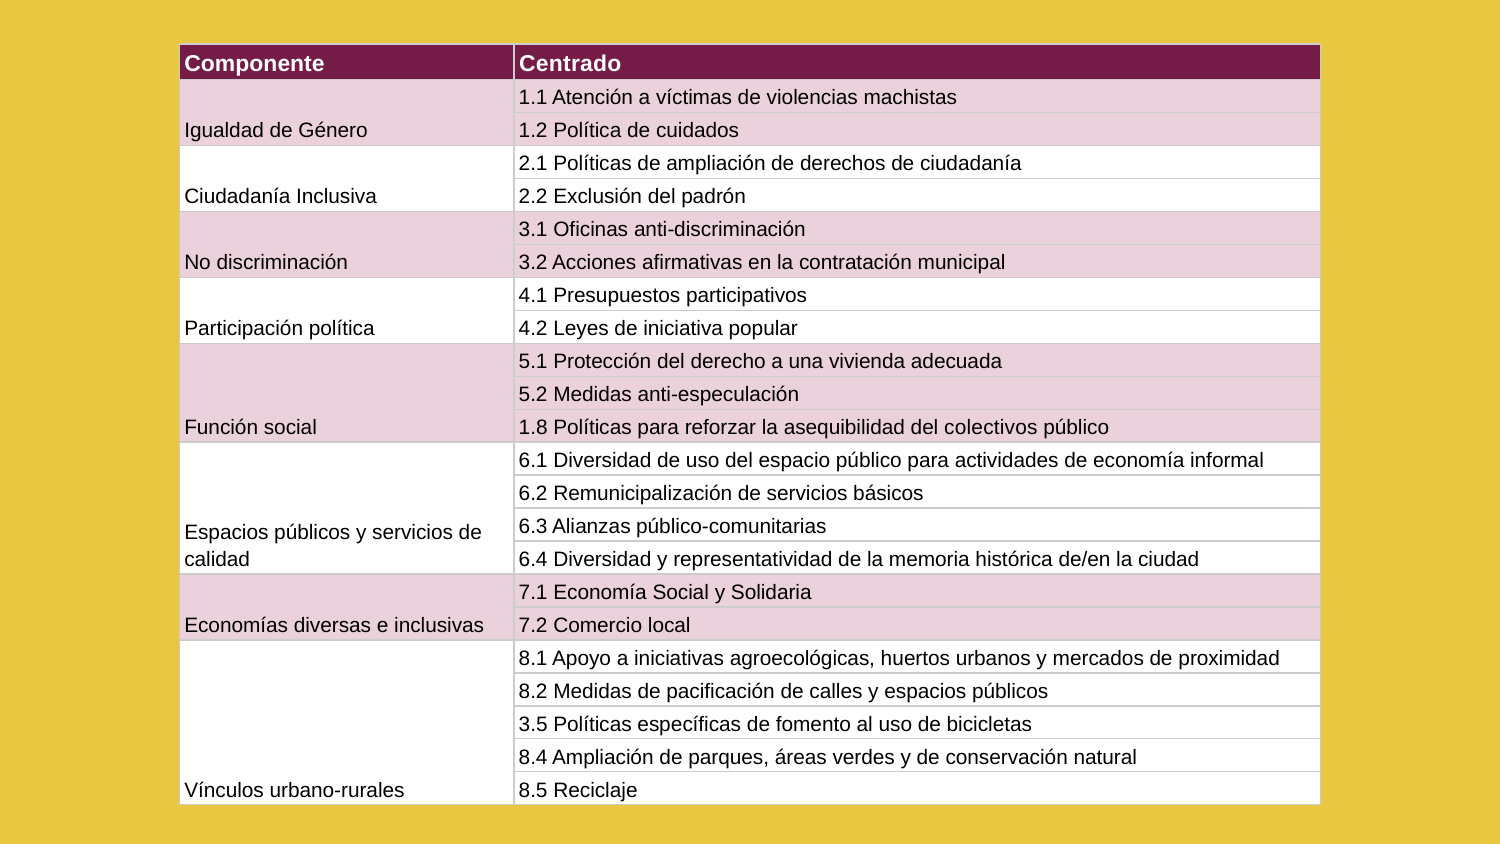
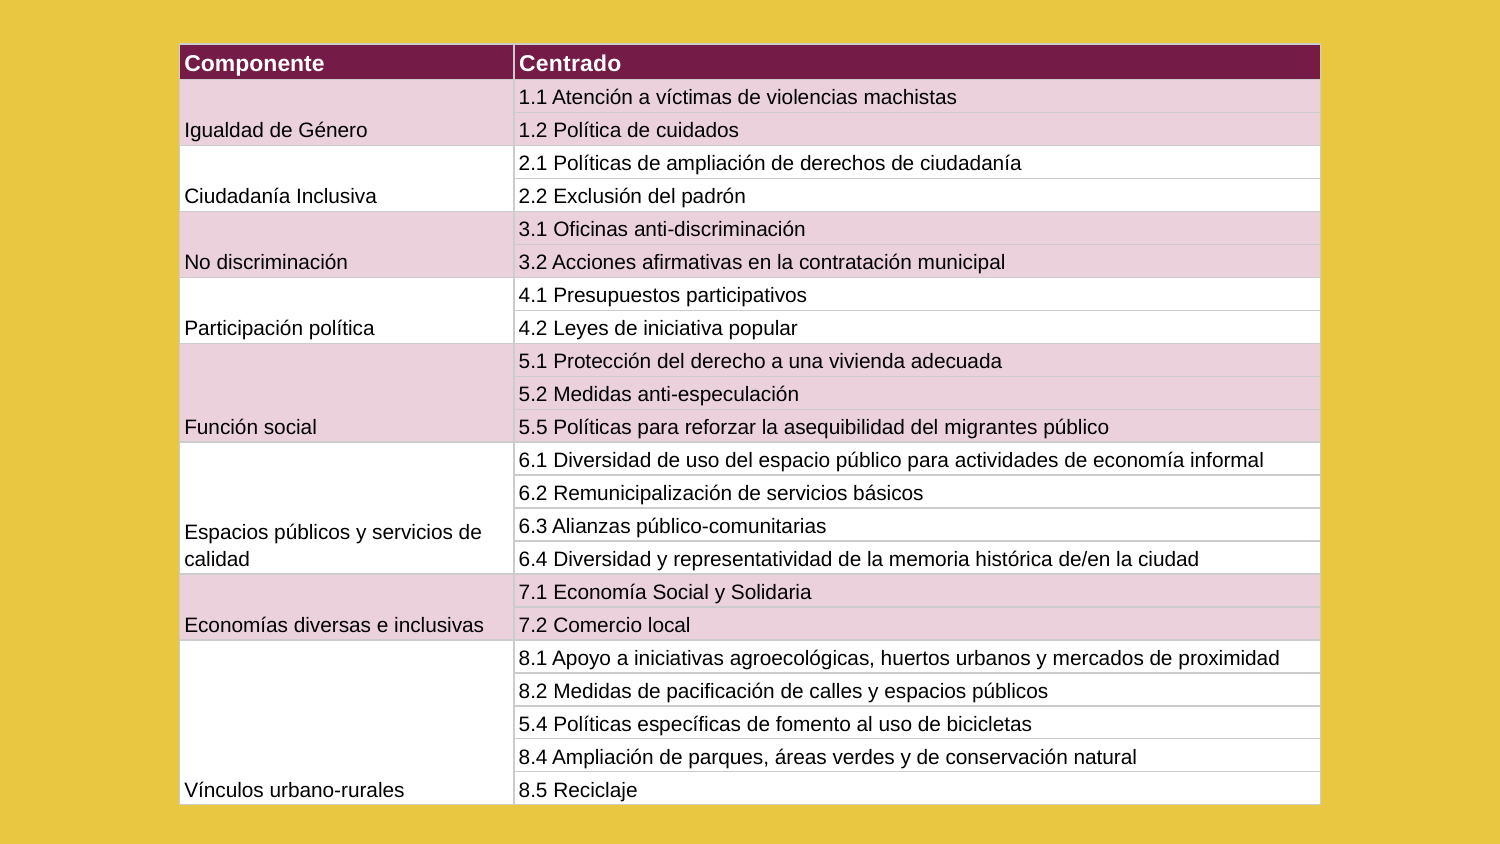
1.8: 1.8 -> 5.5
colectivos: colectivos -> migrantes
3.5: 3.5 -> 5.4
